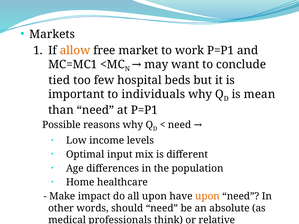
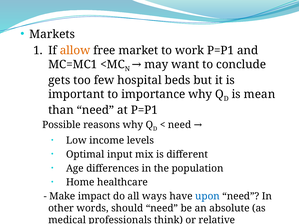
tied: tied -> gets
individuals: individuals -> importance
all upon: upon -> ways
upon at (208, 196) colour: orange -> blue
